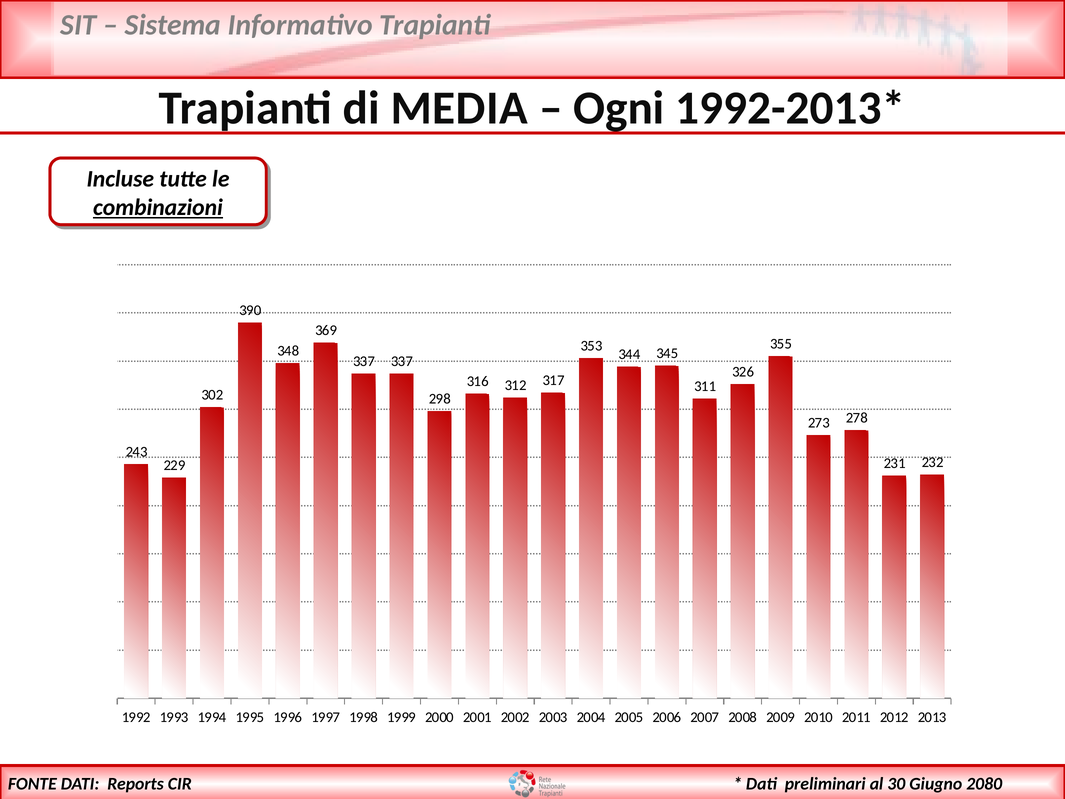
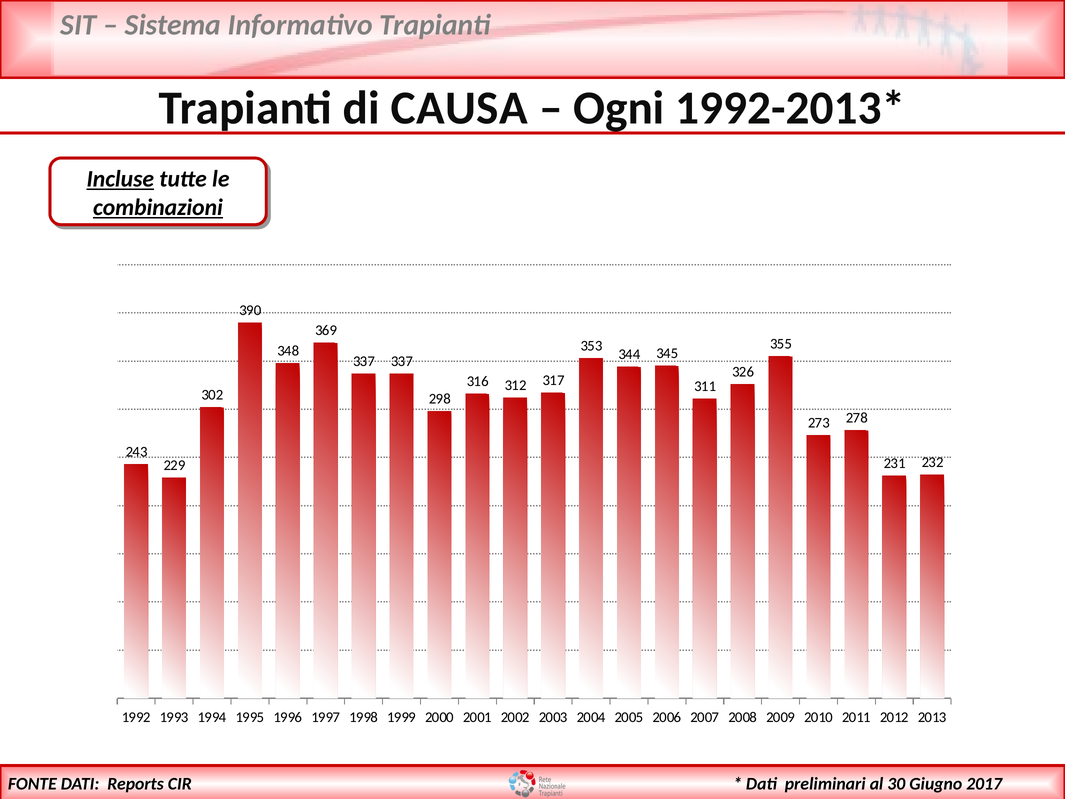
MEDIA: MEDIA -> CAUSA
Incluse underline: none -> present
2080: 2080 -> 2017
